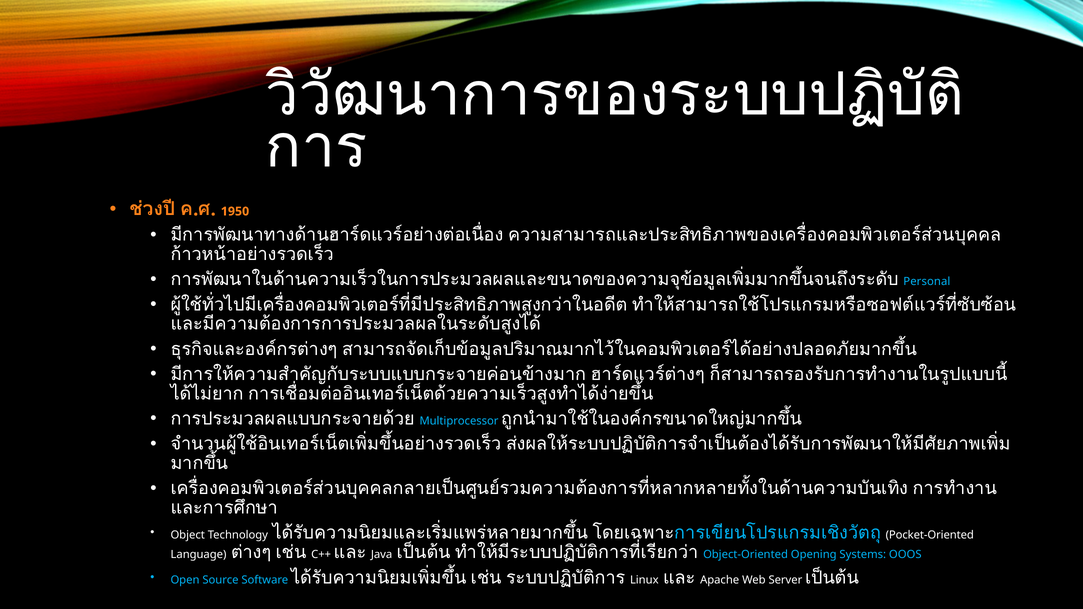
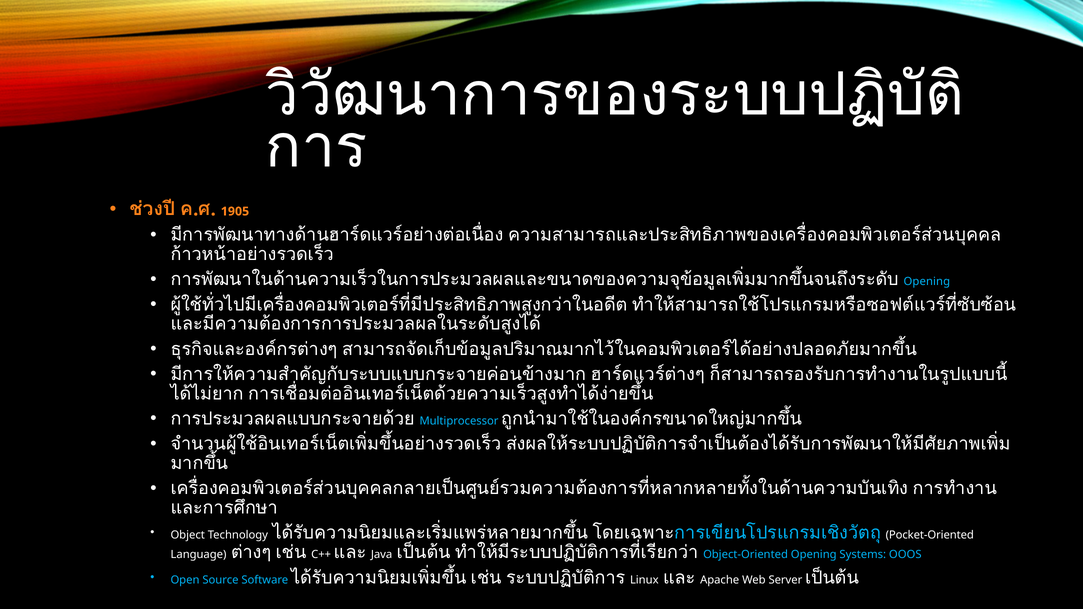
1950: 1950 -> 1905
Personal at (927, 282): Personal -> Opening
